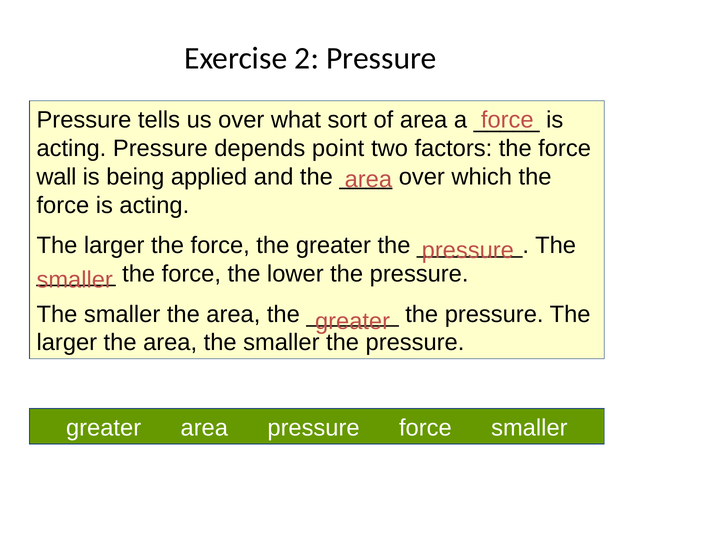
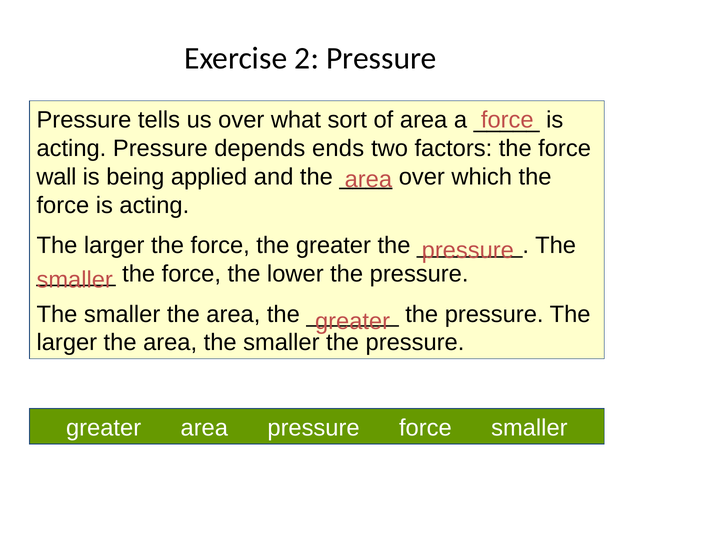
point: point -> ends
